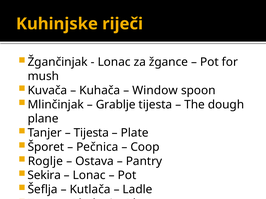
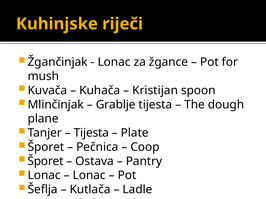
Window: Window -> Kristijan
Roglje at (45, 162): Roglje -> Šporet
Sekira at (44, 176): Sekira -> Lonac
